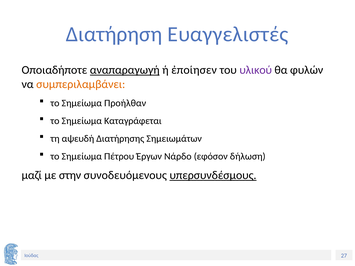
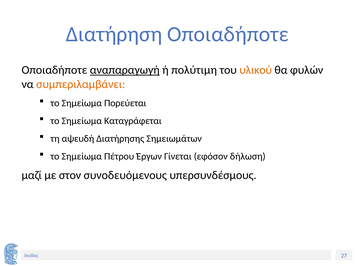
Διατήρηση Ευαγγελιστές: Ευαγγελιστές -> Οποιαδήποτε
ἐποίησεν: ἐποίησεν -> πολύτιμη
υλικού colour: purple -> orange
Προήλθαν: Προήλθαν -> Πορεύεται
Νάρδο: Νάρδο -> Γίνεται
στην: στην -> στον
υπερσυνδέσμους underline: present -> none
